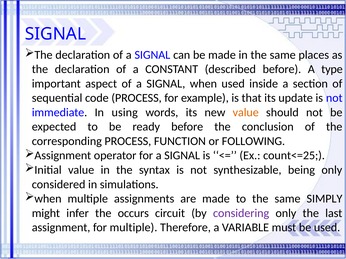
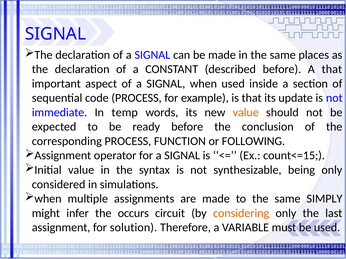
A type: type -> that
using: using -> temp
count<=25: count<=25 -> count<=15
considering colour: purple -> orange
for multiple: multiple -> solution
